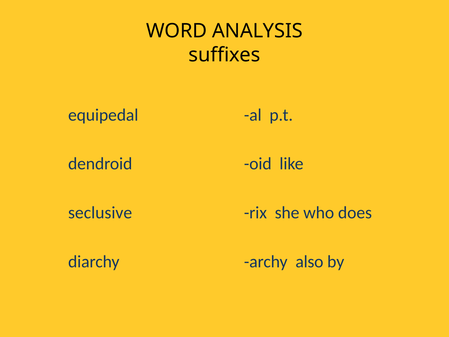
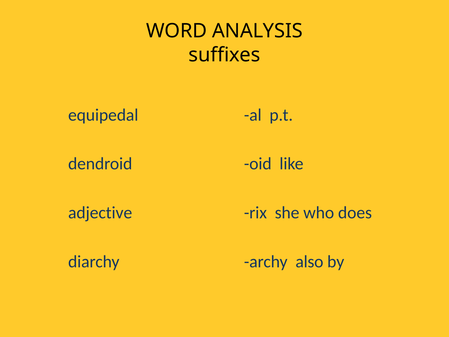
seclusive: seclusive -> adjective
